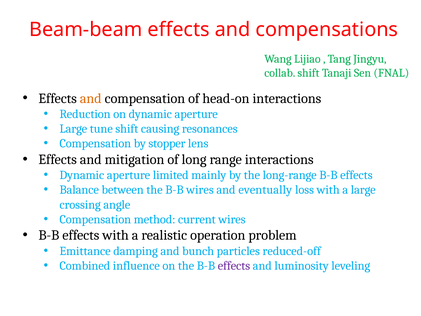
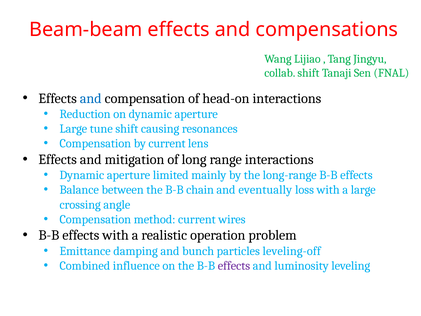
and at (91, 98) colour: orange -> blue
by stopper: stopper -> current
B-B wires: wires -> chain
reduced-off: reduced-off -> leveling-off
